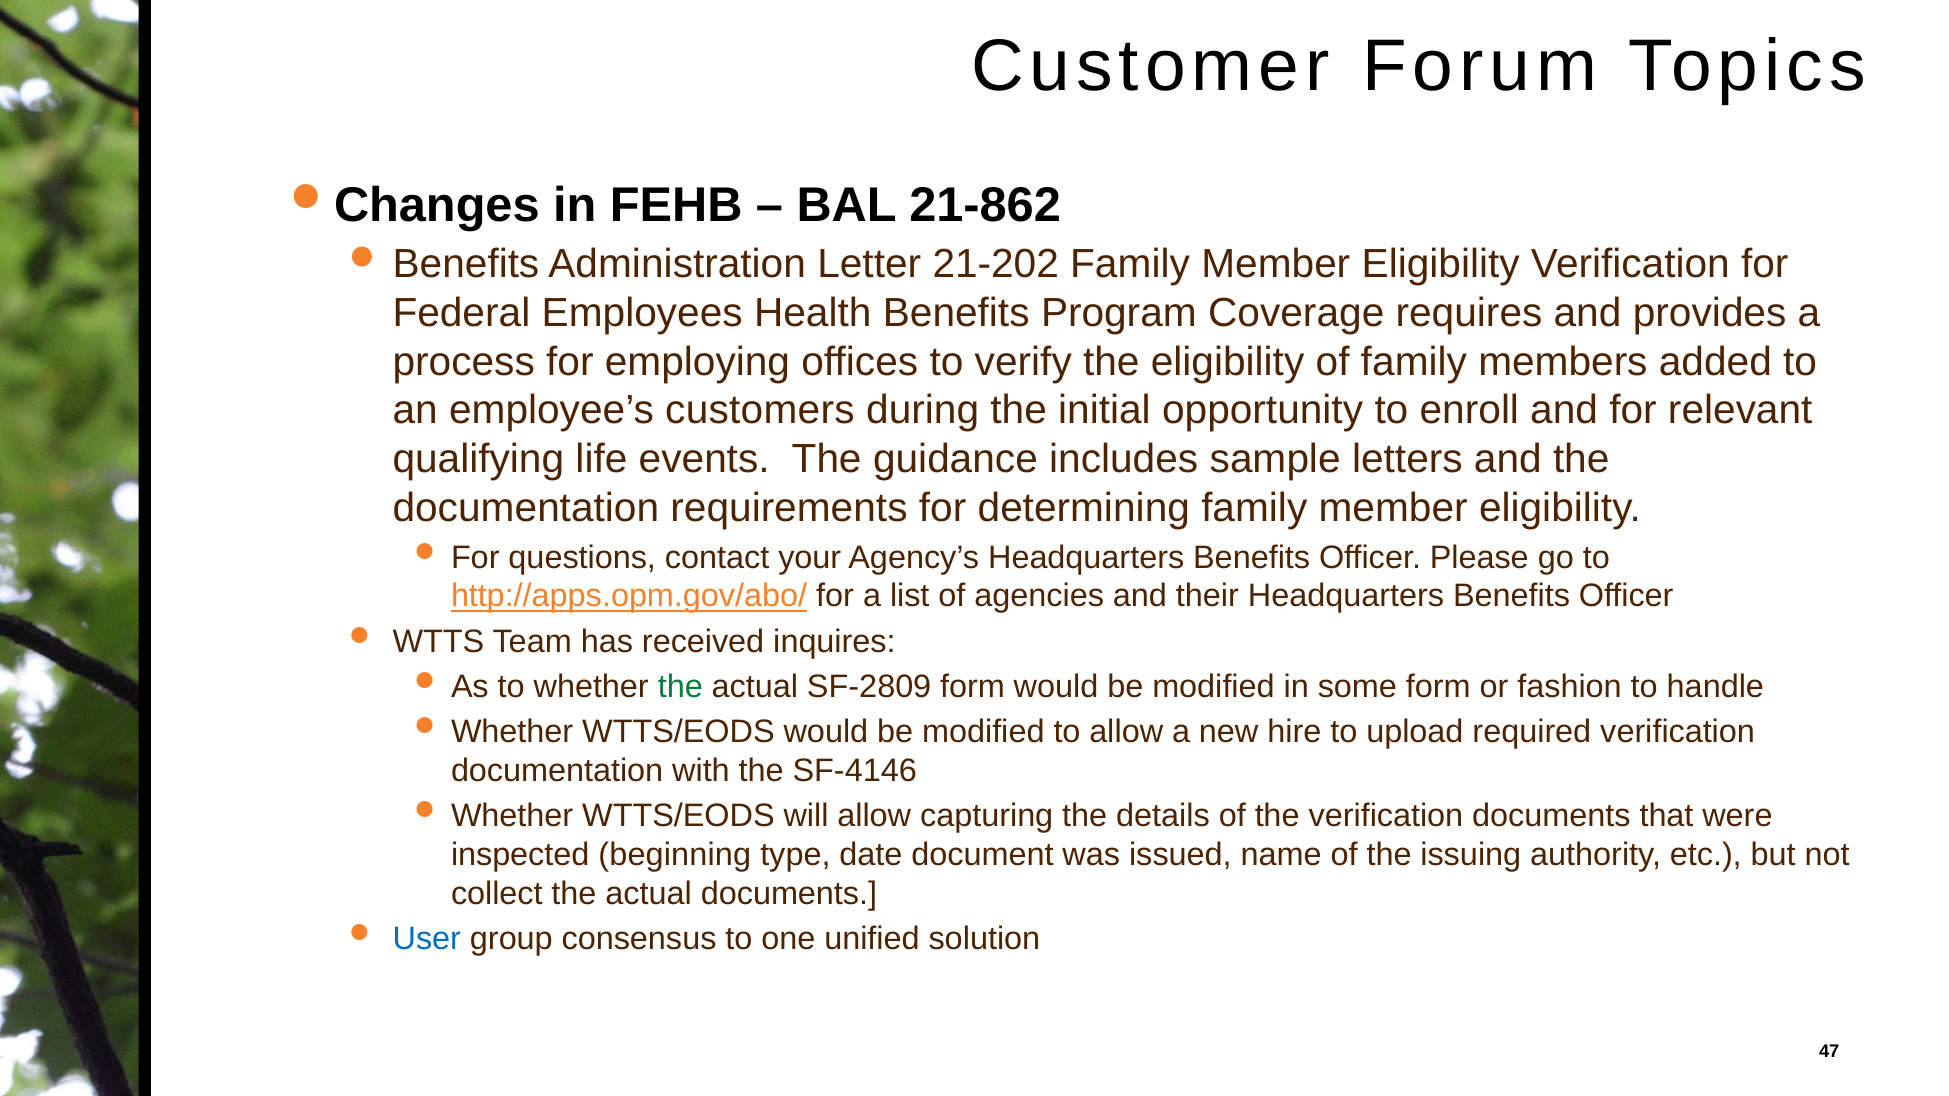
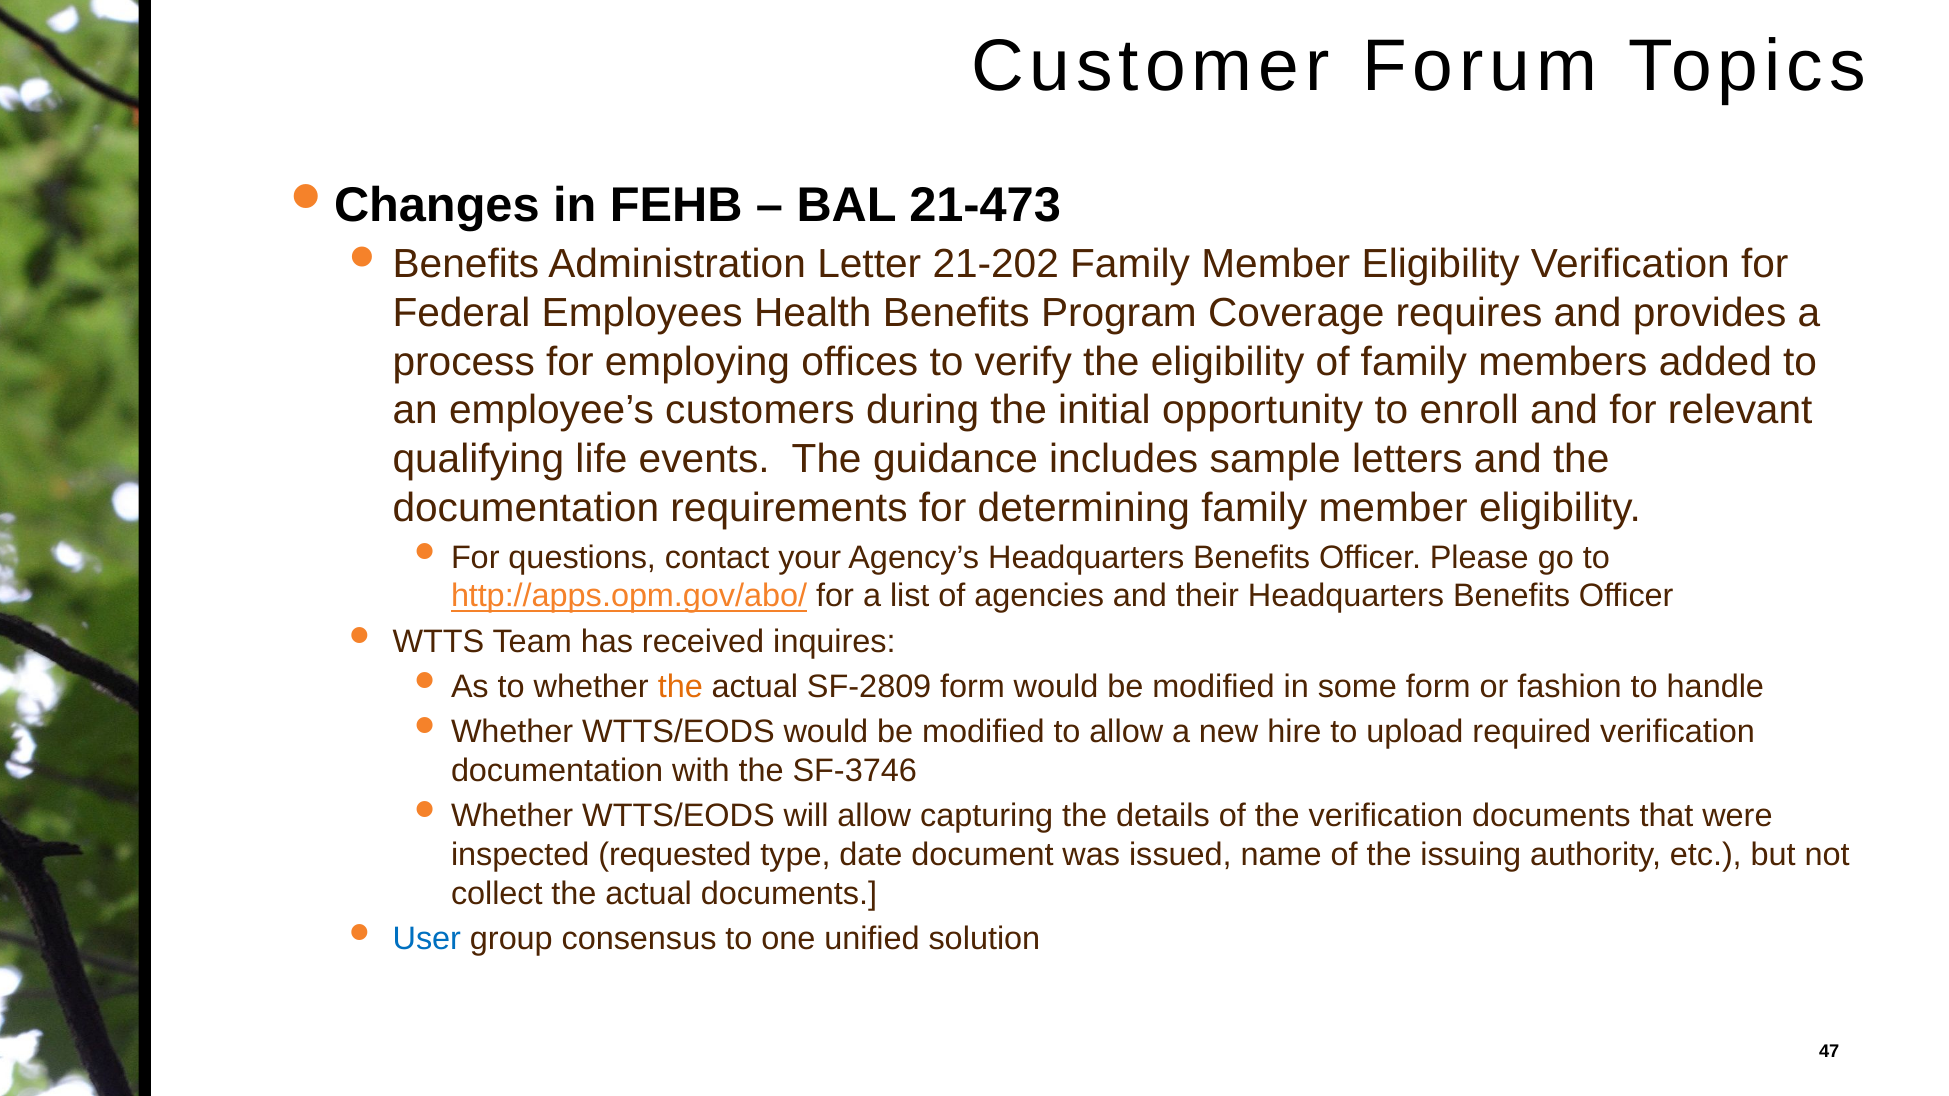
21-862: 21-862 -> 21-473
the at (680, 687) colour: green -> orange
SF-4146: SF-4146 -> SF-3746
beginning: beginning -> requested
